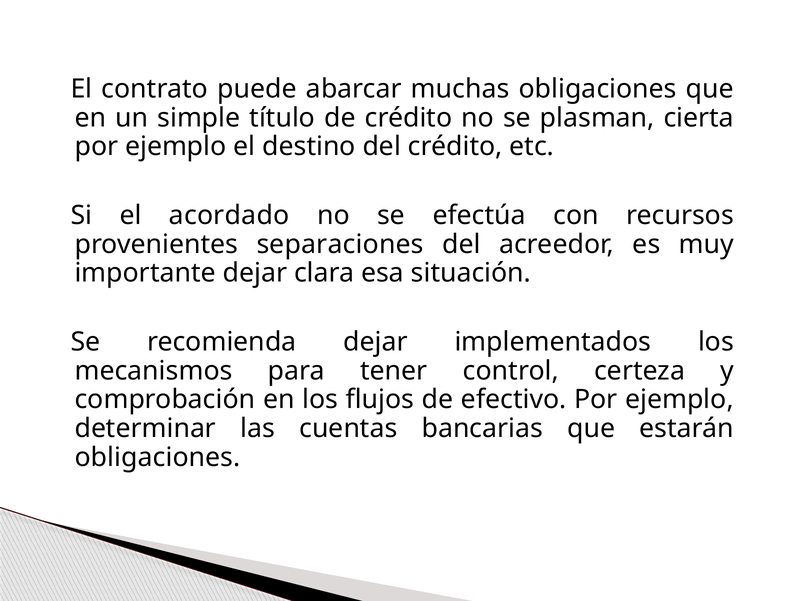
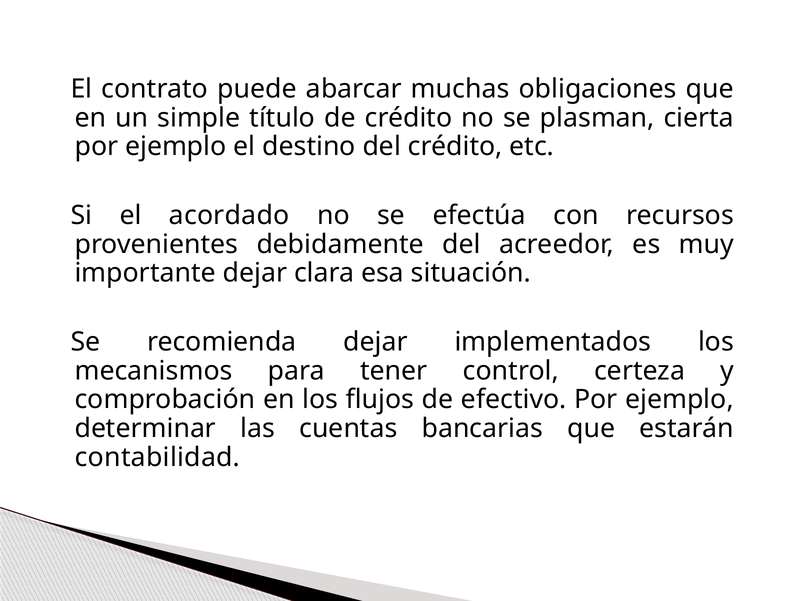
separaciones: separaciones -> debidamente
obligaciones at (158, 457): obligaciones -> contabilidad
